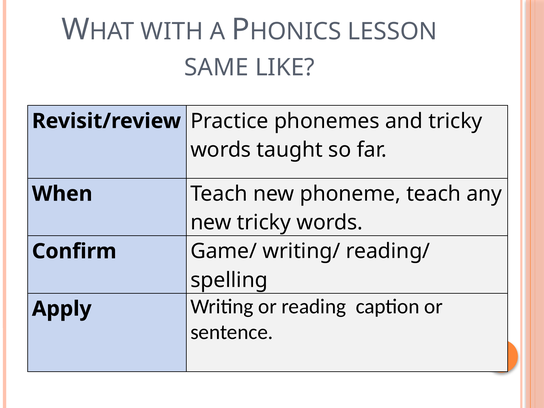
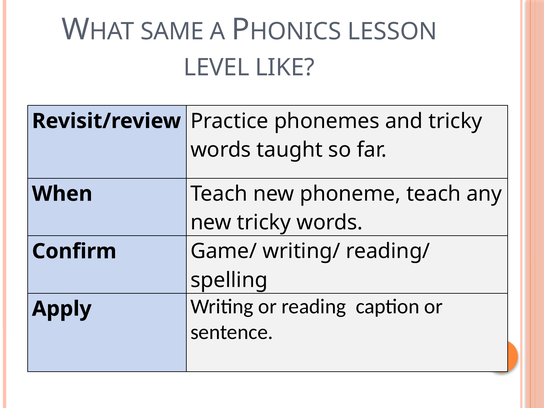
WITH: WITH -> SAME
SAME: SAME -> LEVEL
